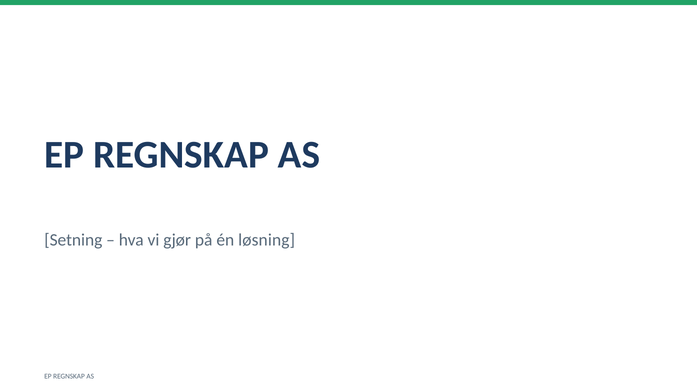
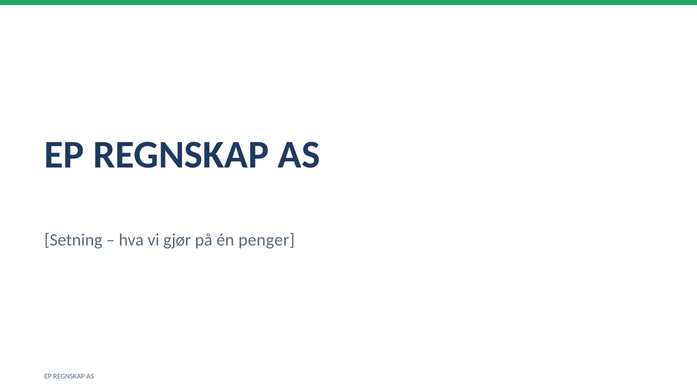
løsning: løsning -> penger
